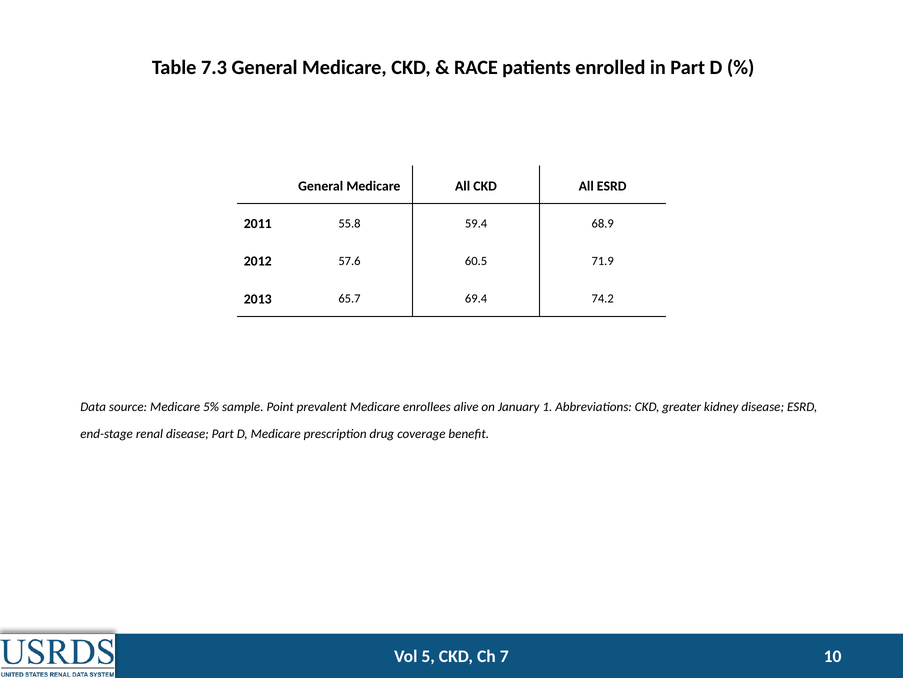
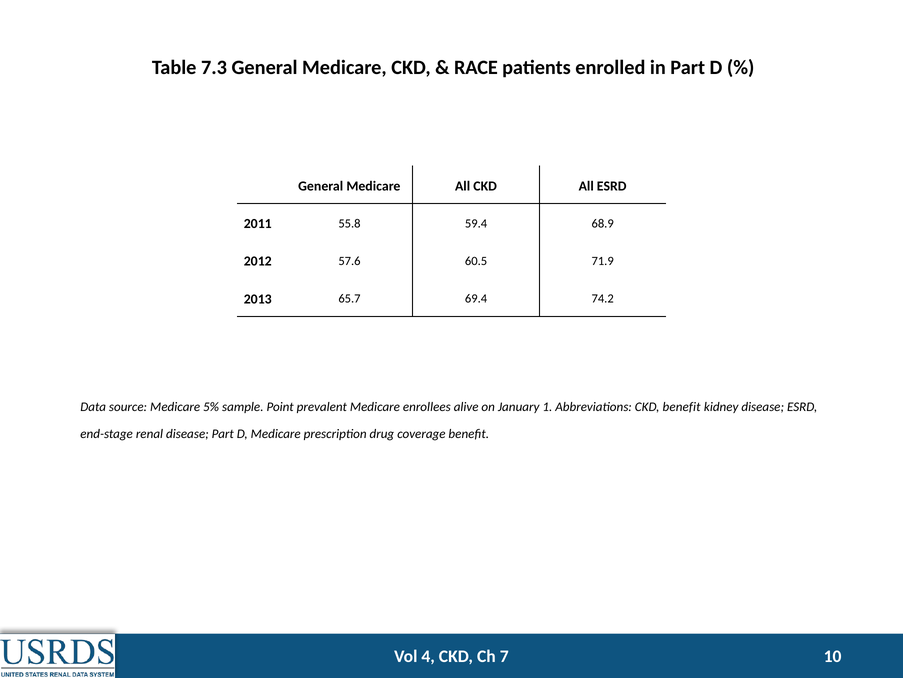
CKD greater: greater -> benefit
5: 5 -> 4
